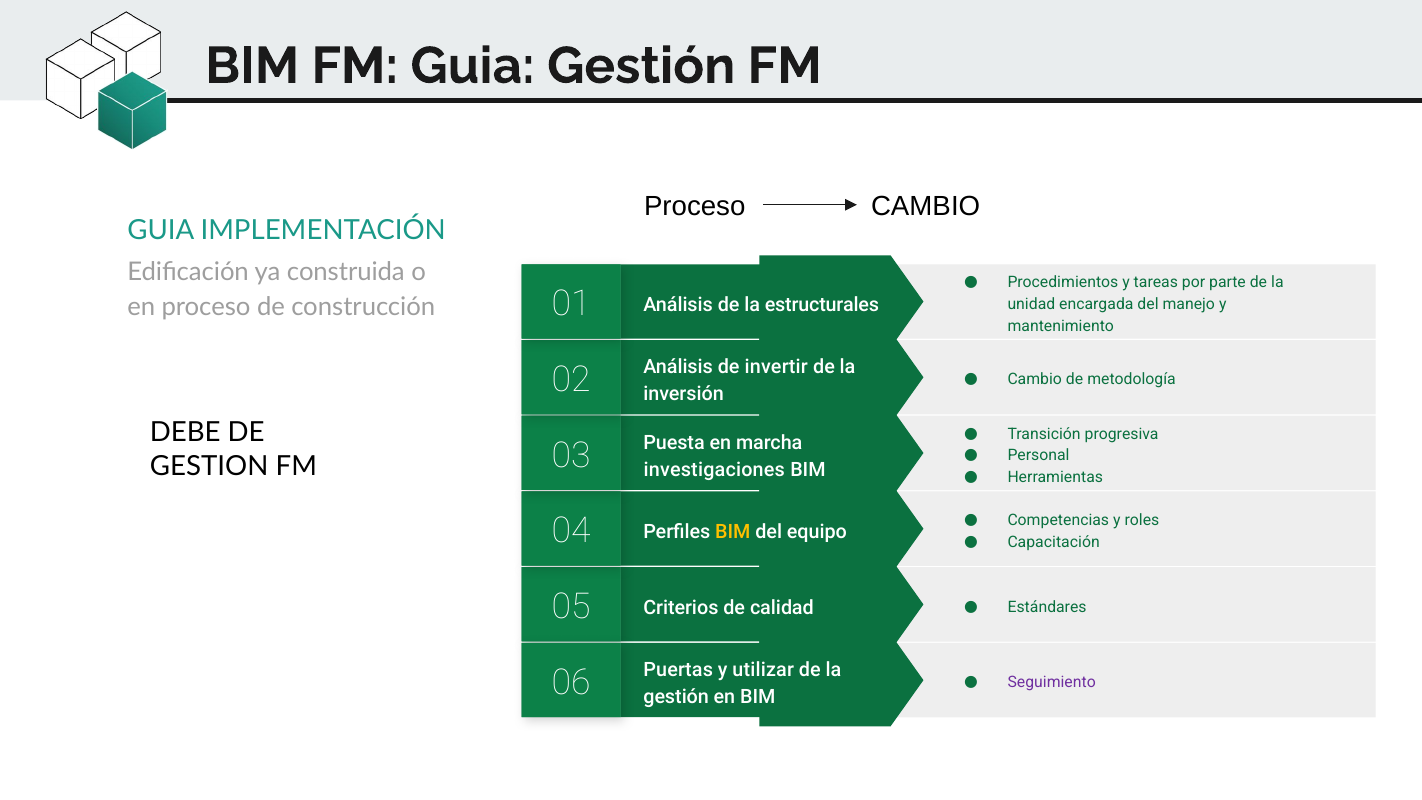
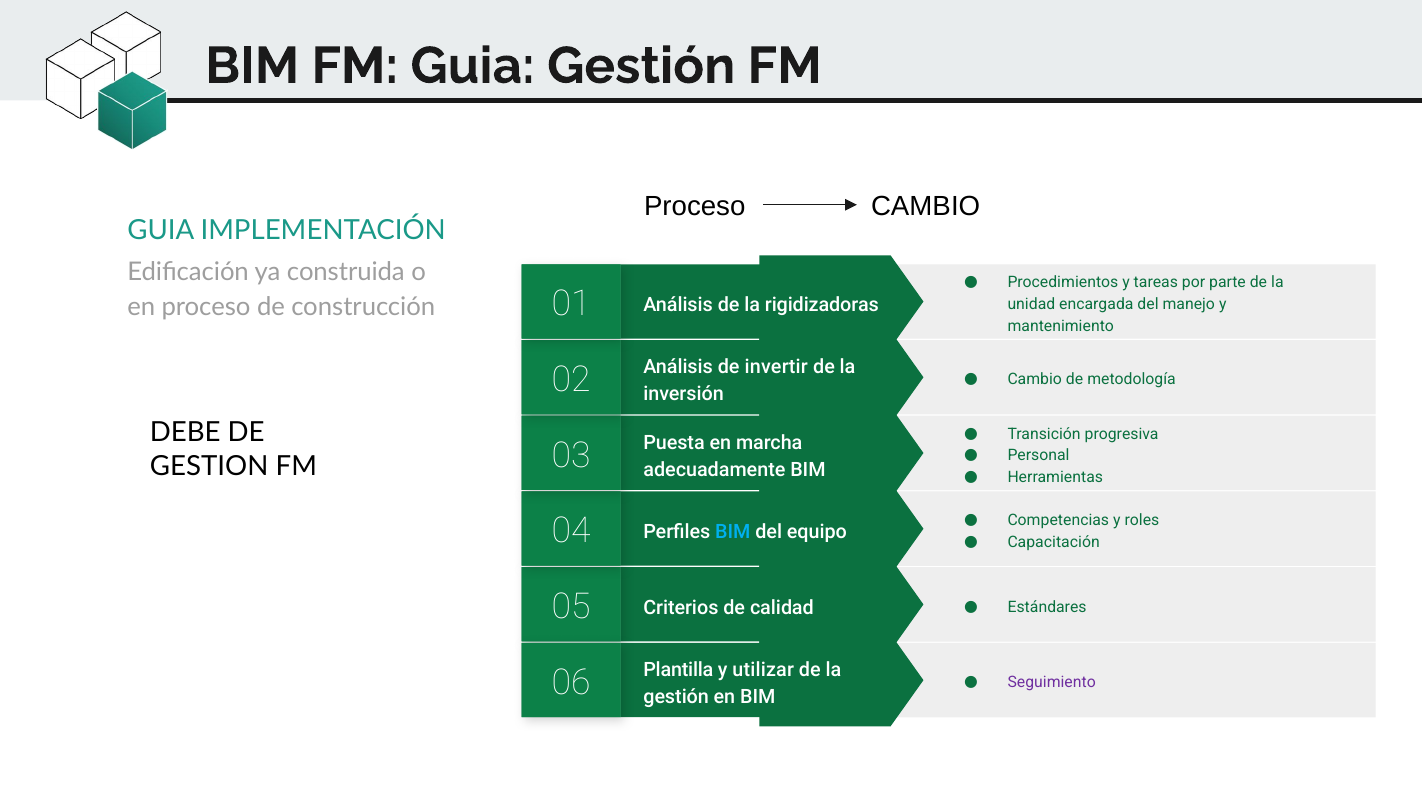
estructurales: estructurales -> rigidizadoras
investigaciones: investigaciones -> adecuadamente
BIM at (733, 532) colour: yellow -> light blue
Puertas: Puertas -> Plantilla
